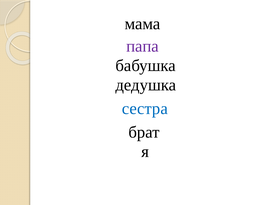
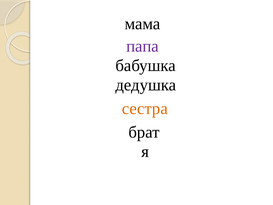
сестра colour: blue -> orange
